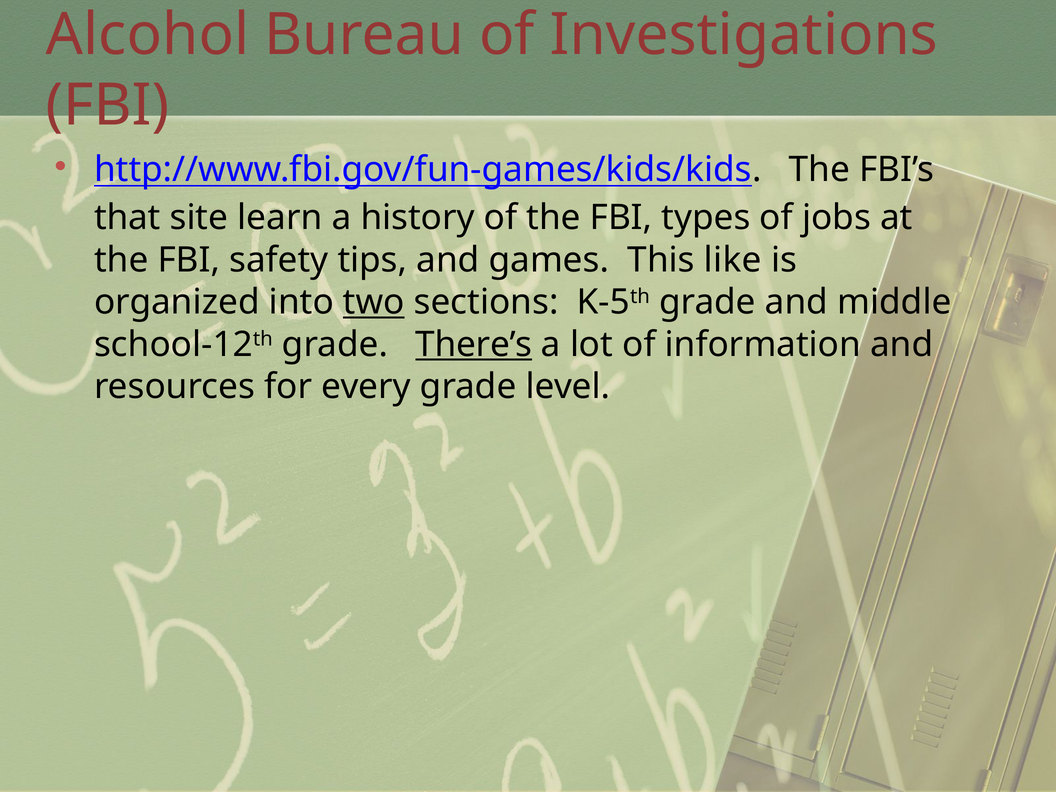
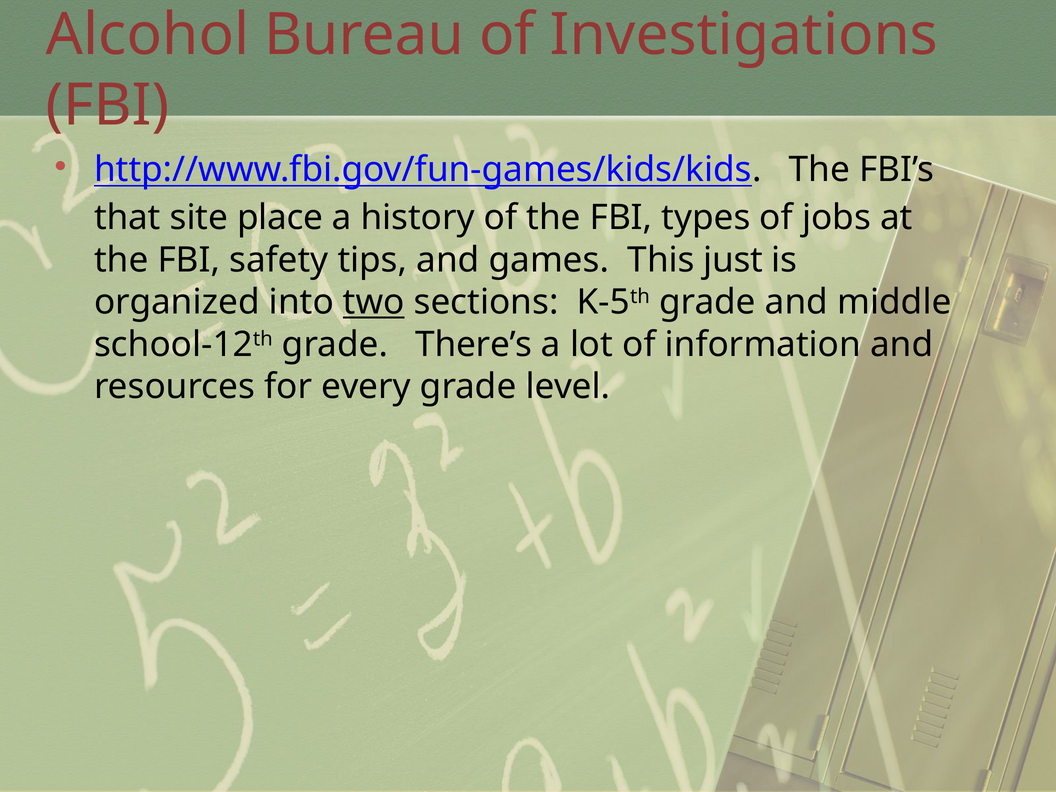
learn: learn -> place
like: like -> just
There’s underline: present -> none
